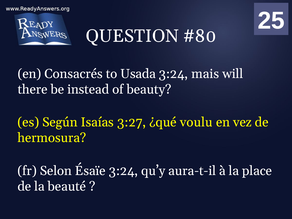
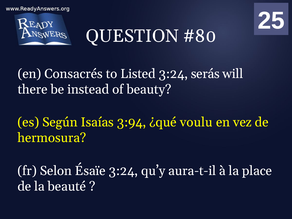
Usada: Usada -> Listed
mais: mais -> serás
3:27: 3:27 -> 3:94
